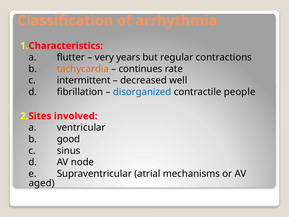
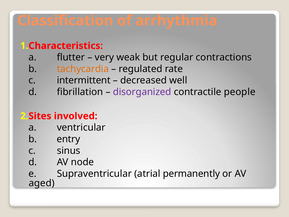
years: years -> weak
continues: continues -> regulated
disorganized colour: blue -> purple
good: good -> entry
mechanisms: mechanisms -> permanently
